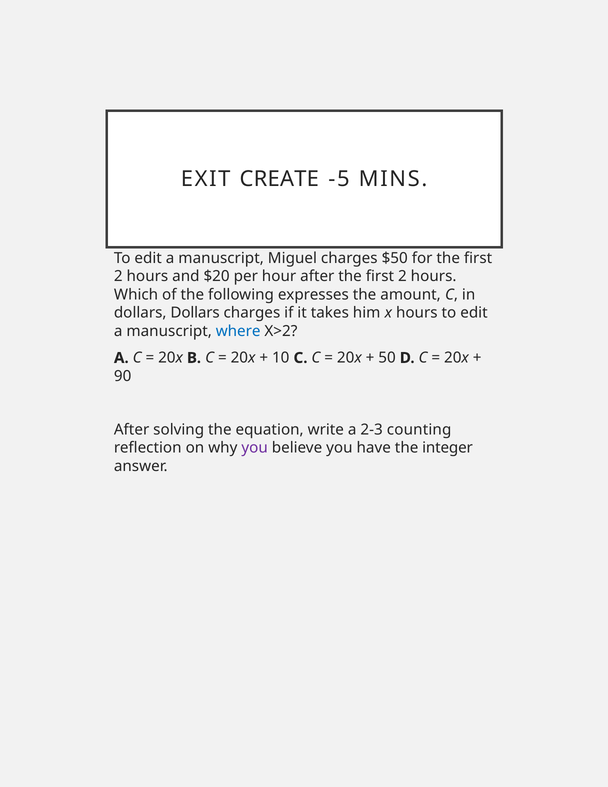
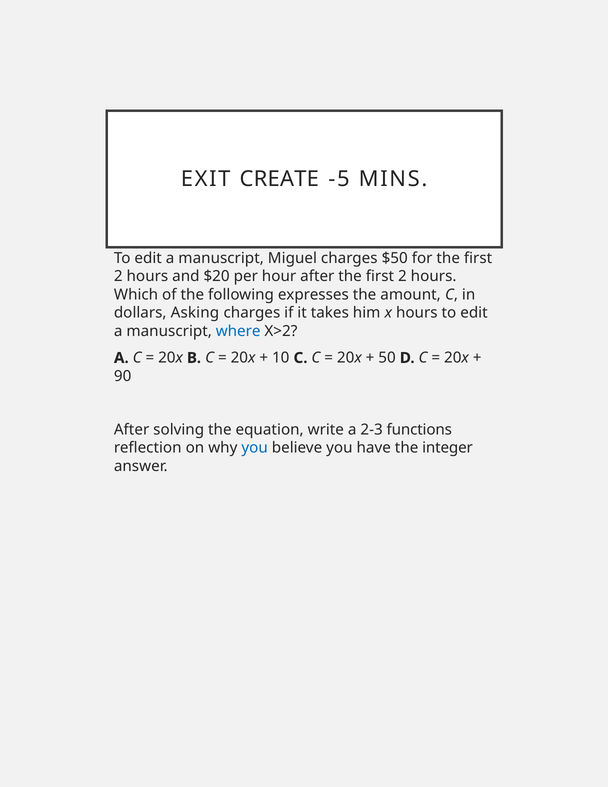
dollars Dollars: Dollars -> Asking
counting: counting -> functions
you at (255, 448) colour: purple -> blue
